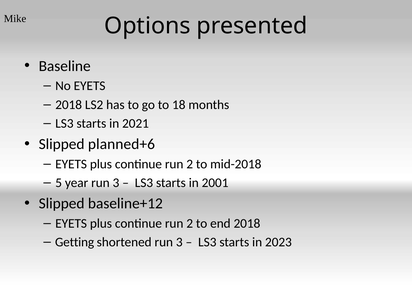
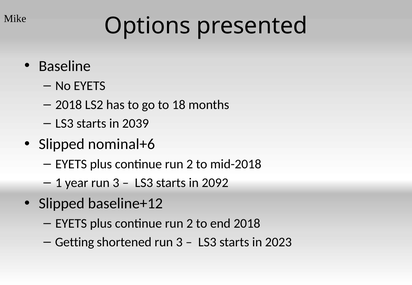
2021: 2021 -> 2039
planned+6: planned+6 -> nominal+6
5: 5 -> 1
2001: 2001 -> 2092
